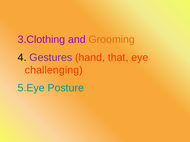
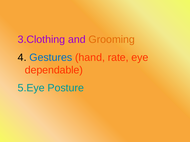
Gestures colour: purple -> blue
that: that -> rate
challenging: challenging -> dependable
